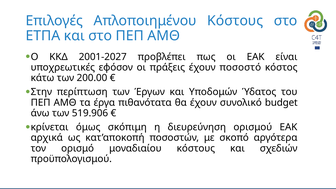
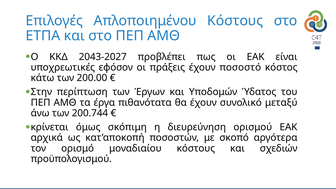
2001-2027: 2001-2027 -> 2043-2027
budget: budget -> μεταξύ
519.906: 519.906 -> 200.744
